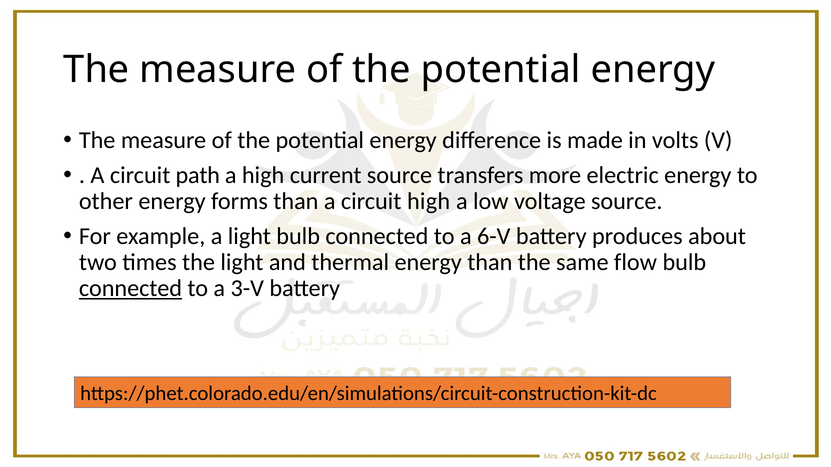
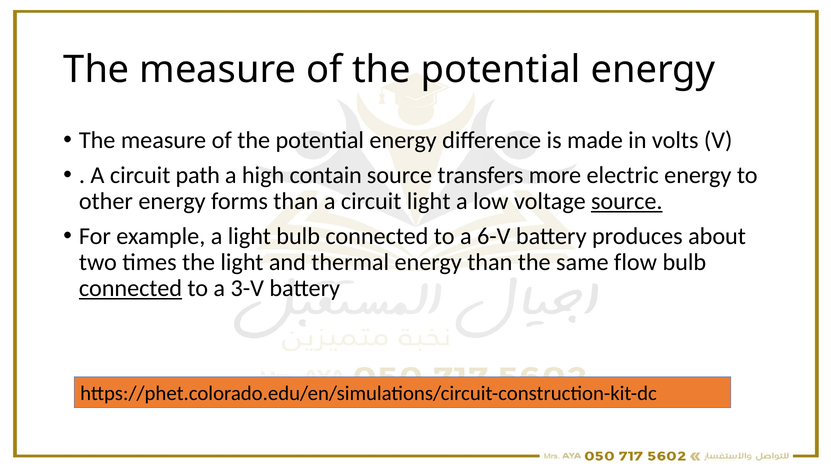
current: current -> contain
circuit high: high -> light
source at (627, 202) underline: none -> present
